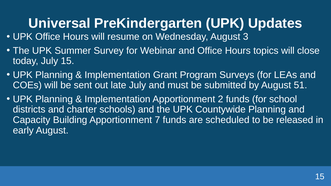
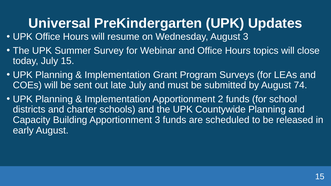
51: 51 -> 74
Apportionment 7: 7 -> 3
